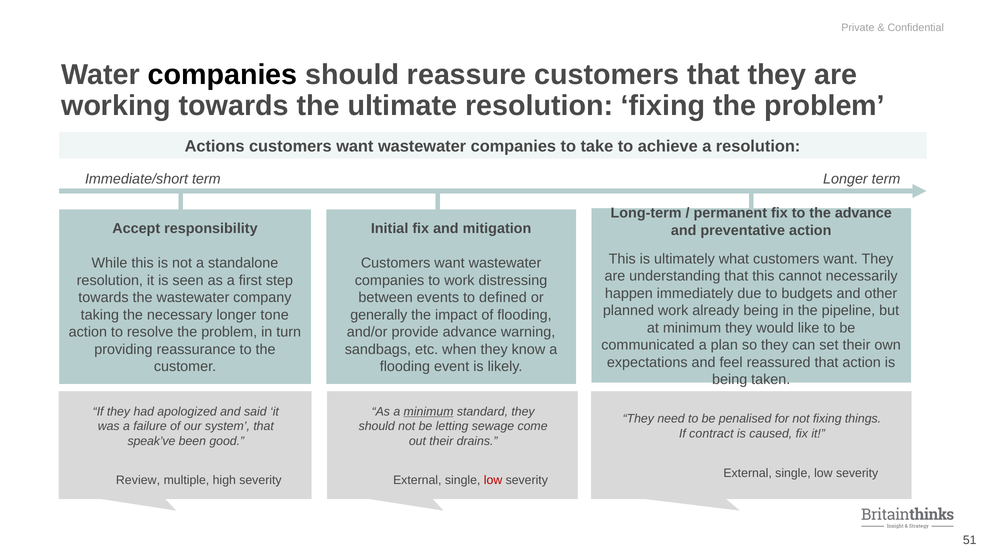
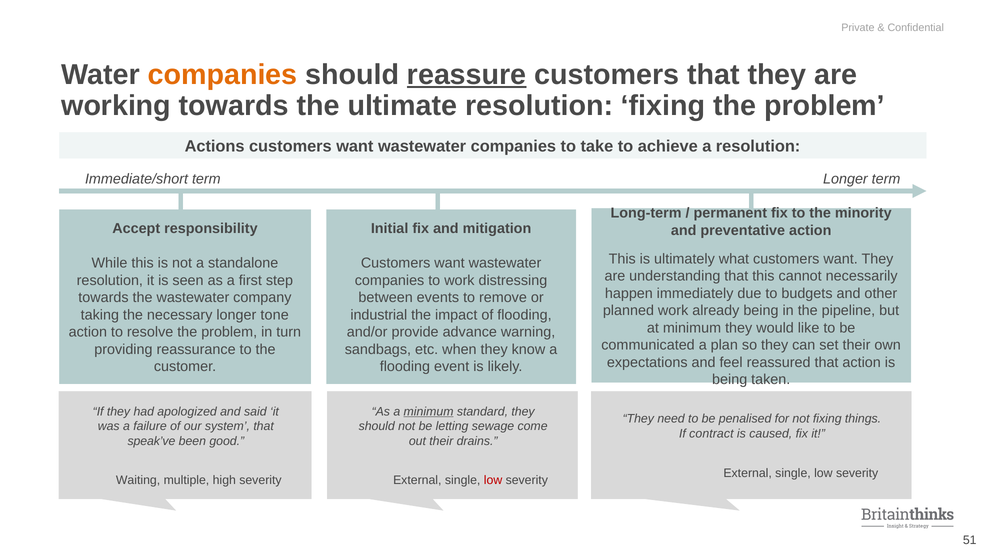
companies at (223, 74) colour: black -> orange
reassure underline: none -> present
the advance: advance -> minority
defined: defined -> remove
generally: generally -> industrial
Review: Review -> Waiting
